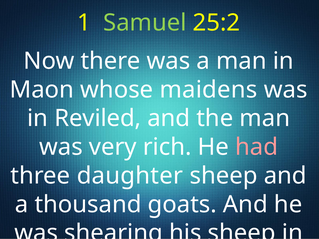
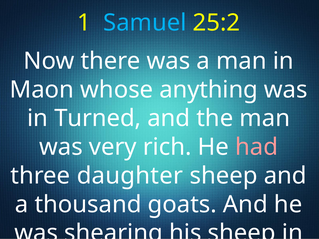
Samuel colour: light green -> light blue
maidens: maidens -> anything
Reviled: Reviled -> Turned
